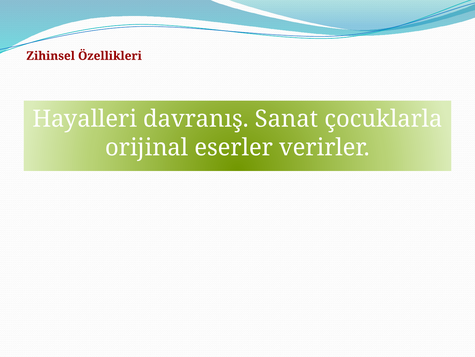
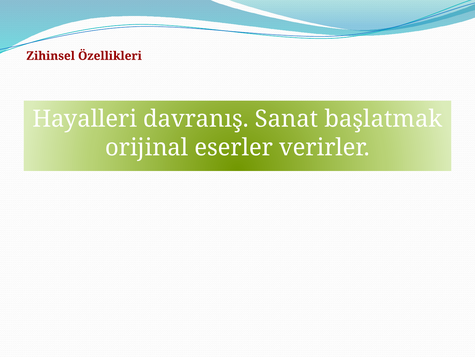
çocuklarla: çocuklarla -> başlatmak
